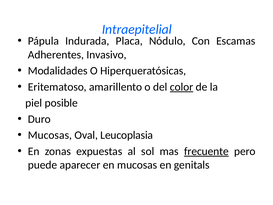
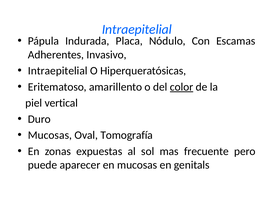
Modalidades at (58, 71): Modalidades -> Intraepitelial
posible: posible -> vertical
Leucoplasia: Leucoplasia -> Tomografía
frecuente underline: present -> none
